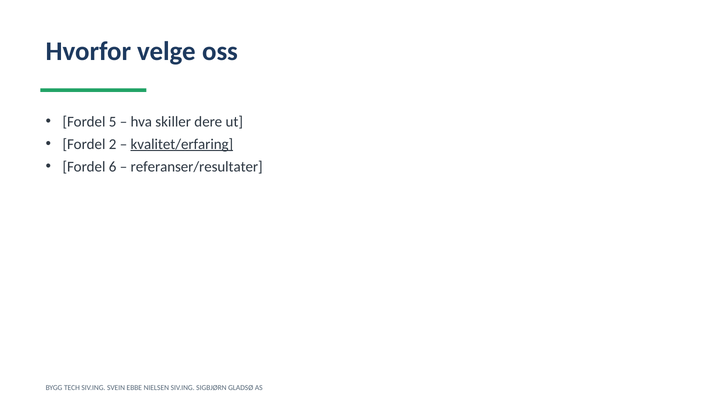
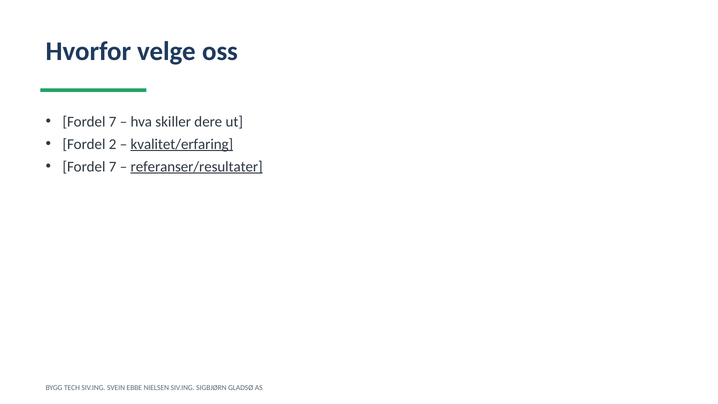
5 at (113, 122): 5 -> 7
6 at (113, 167): 6 -> 7
referanser/resultater underline: none -> present
